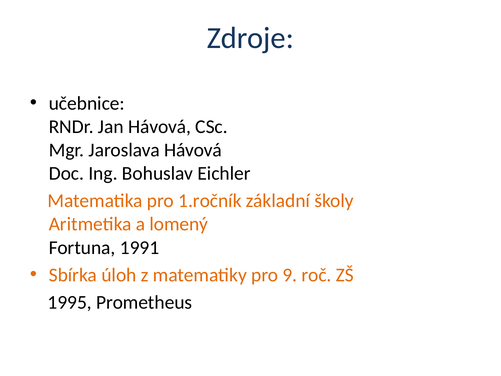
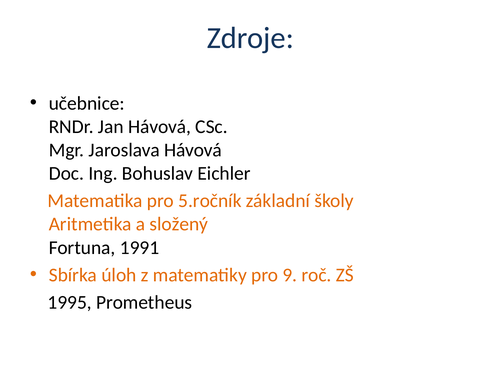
1.ročník: 1.ročník -> 5.ročník
lomený: lomený -> složený
